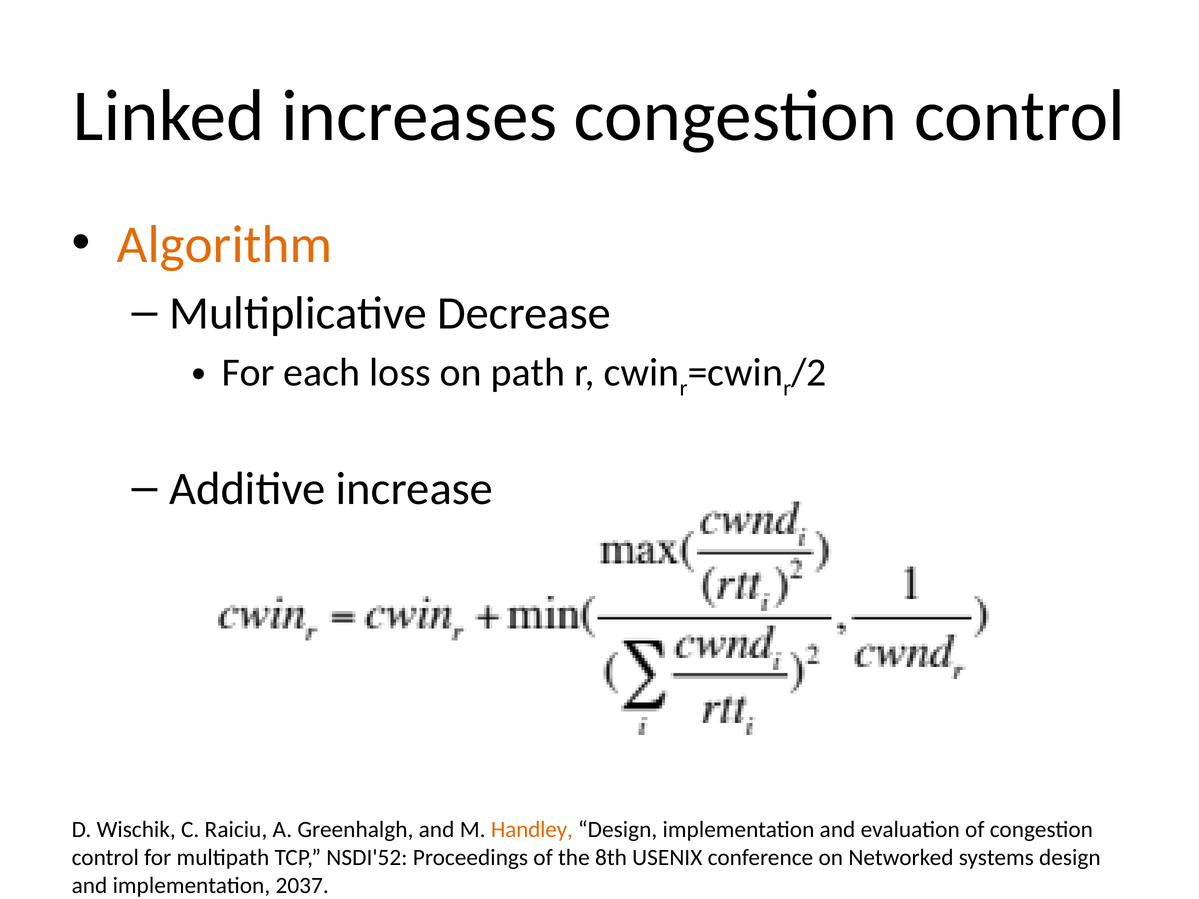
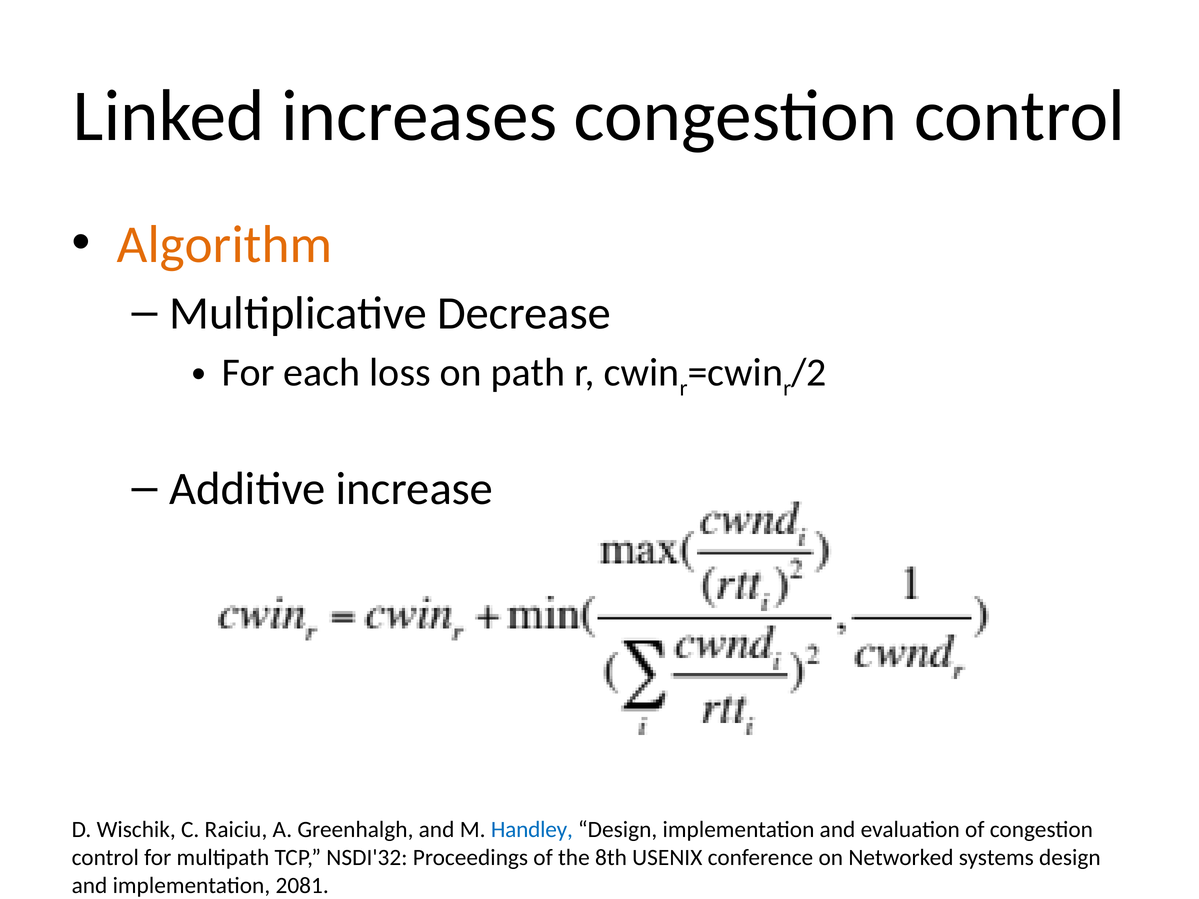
Handley colour: orange -> blue
NSDI'52: NSDI'52 -> NSDI'32
2037: 2037 -> 2081
